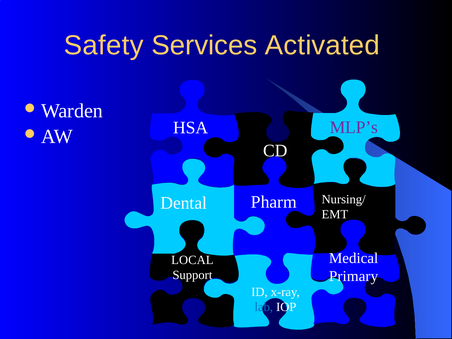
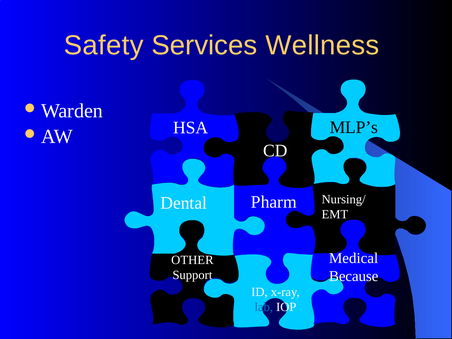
Activated: Activated -> Wellness
MLP’s colour: purple -> black
LOCAL: LOCAL -> OTHER
Primary: Primary -> Because
